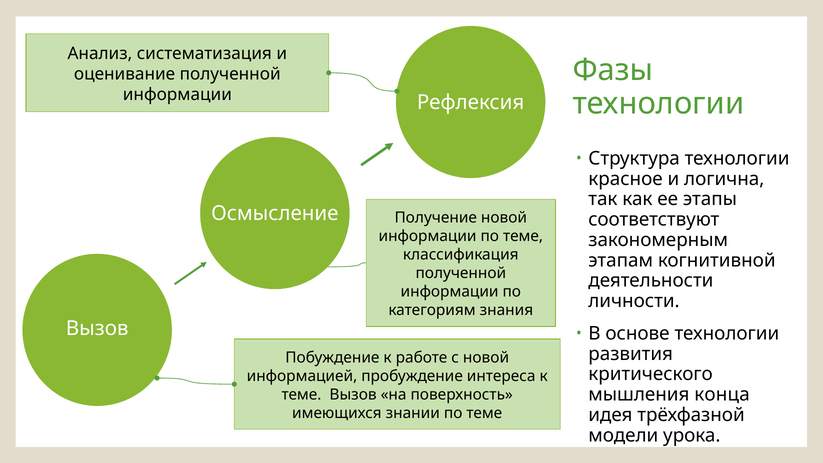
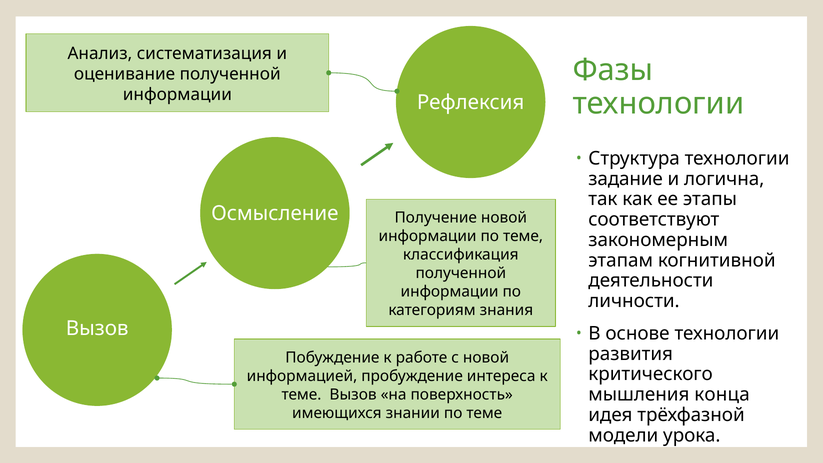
красное: красное -> задание
